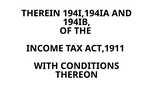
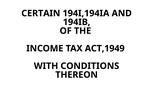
THEREIN: THEREIN -> CERTAIN
ACT,1911: ACT,1911 -> ACT,1949
